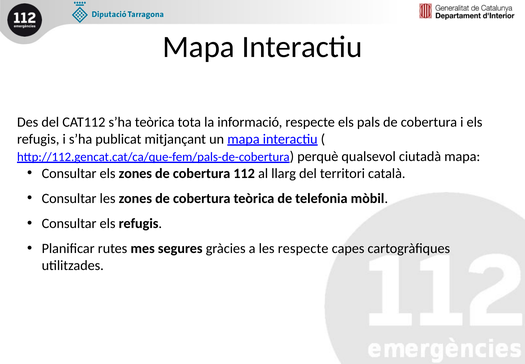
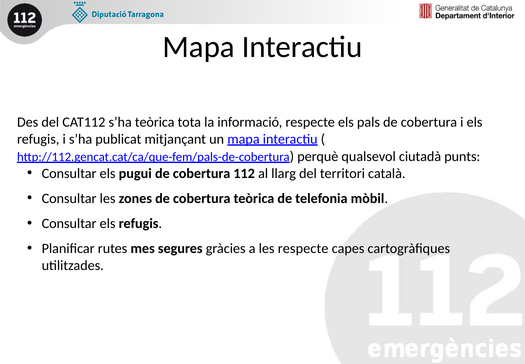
ciutadà mapa: mapa -> punts
els zones: zones -> pugui
